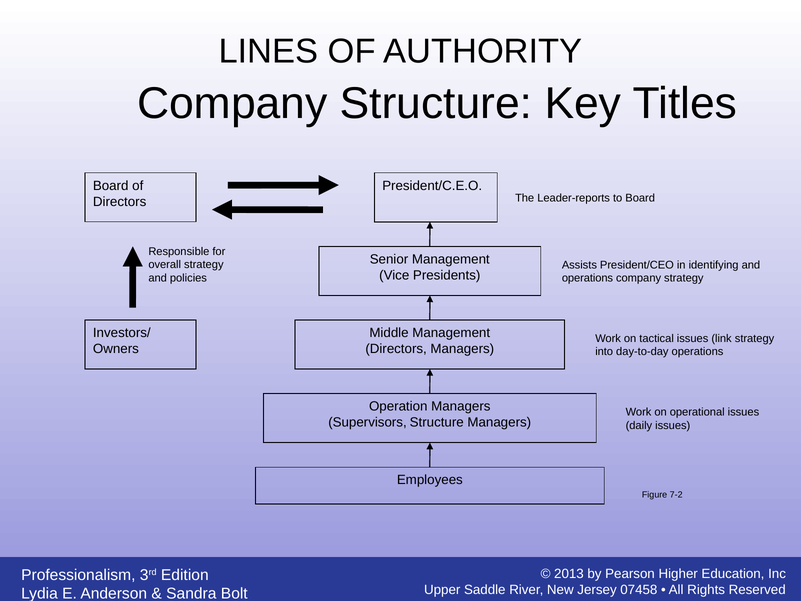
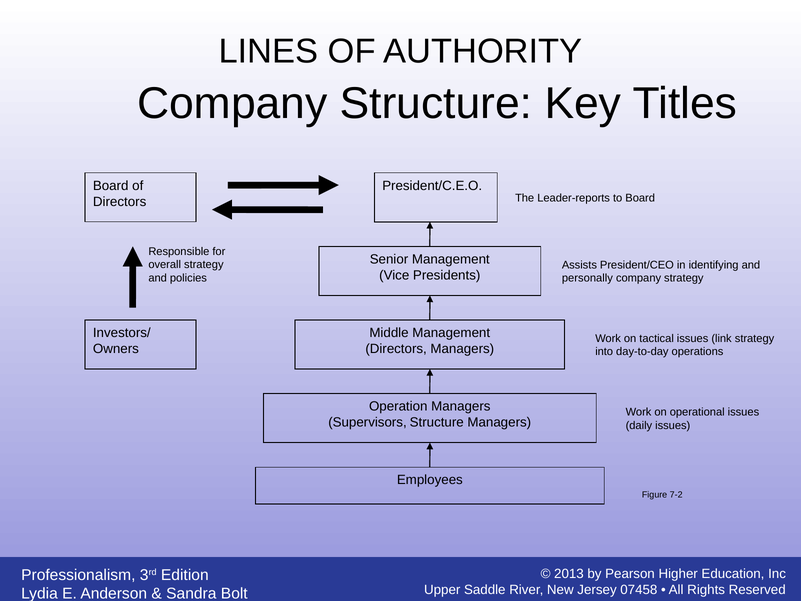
operations at (587, 278): operations -> personally
